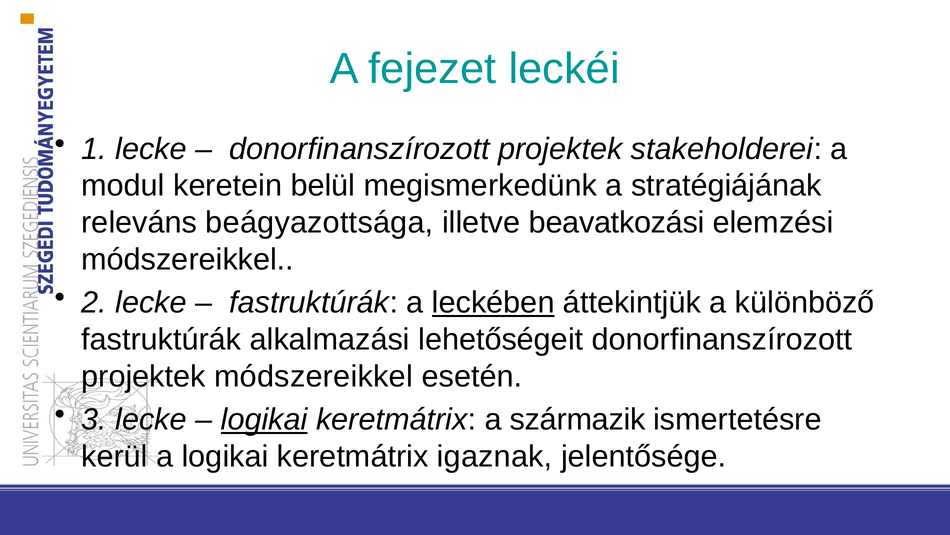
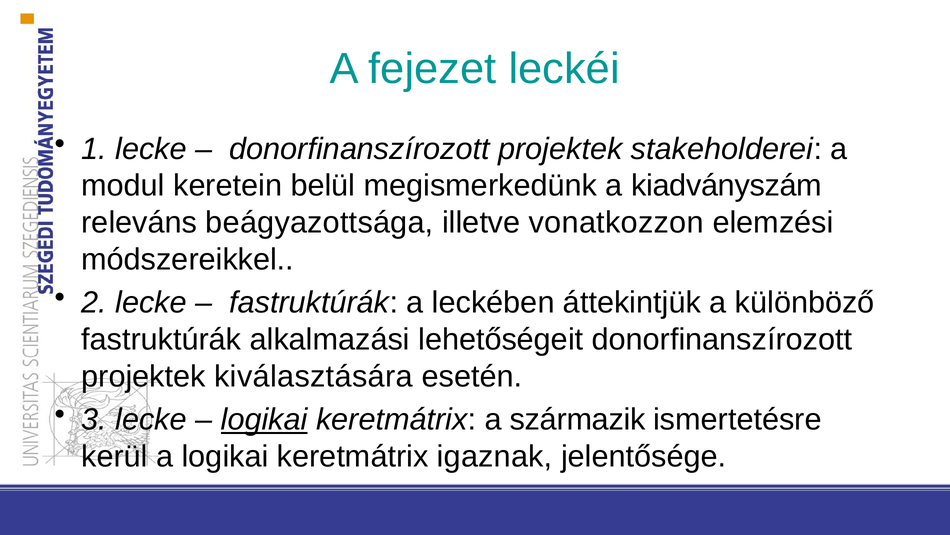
stratégiájának: stratégiájának -> kiadványszám
beavatkozási: beavatkozási -> vonatkozzon
leckében underline: present -> none
projektek módszereikkel: módszereikkel -> kiválasztására
